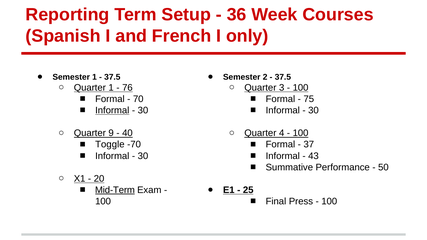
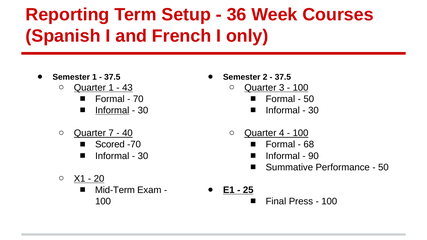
76: 76 -> 43
75 at (309, 99): 75 -> 50
9: 9 -> 7
Toggle: Toggle -> Scored
37: 37 -> 68
43: 43 -> 90
Mid-Term underline: present -> none
